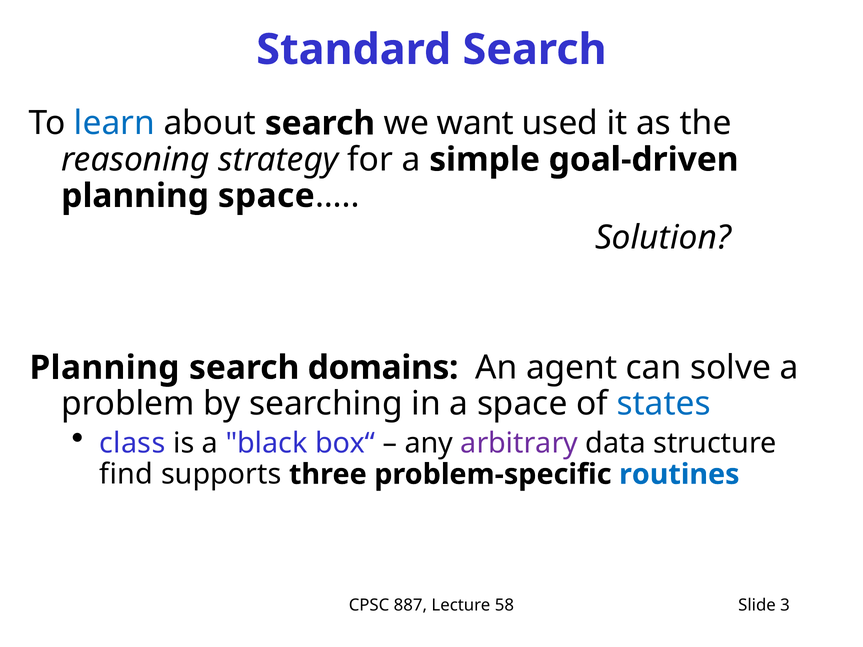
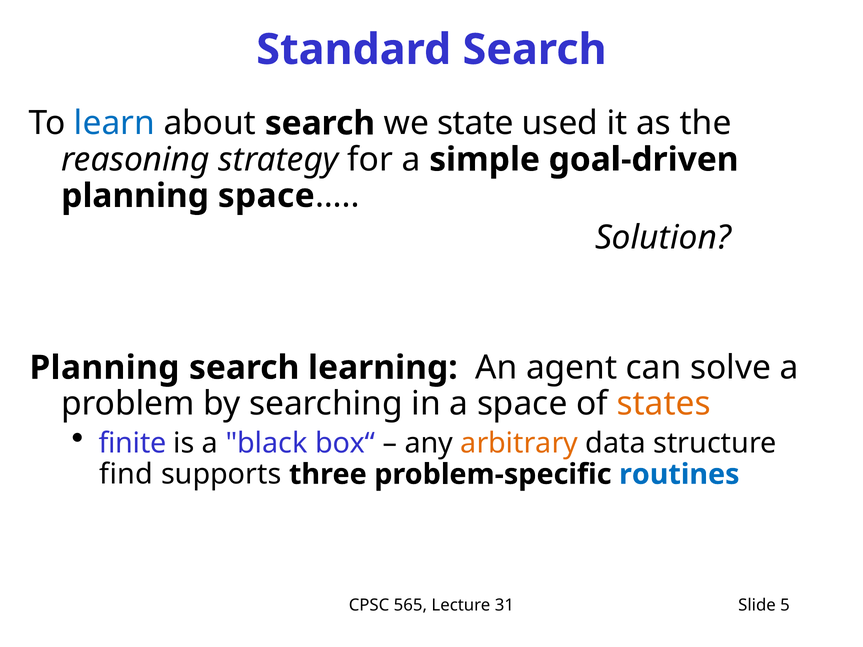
want: want -> state
domains: domains -> learning
states colour: blue -> orange
class: class -> finite
arbitrary colour: purple -> orange
887: 887 -> 565
58: 58 -> 31
3: 3 -> 5
